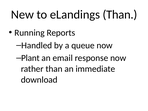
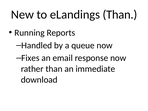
Plant: Plant -> Fixes
